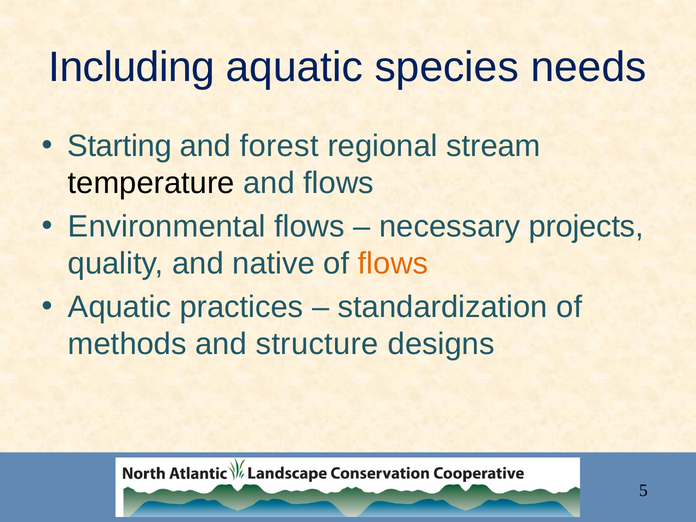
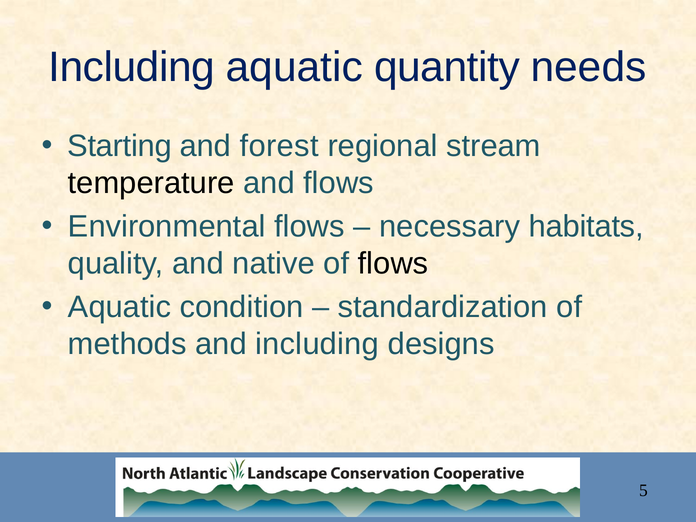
species: species -> quantity
projects: projects -> habitats
flows at (393, 264) colour: orange -> black
practices: practices -> condition
and structure: structure -> including
